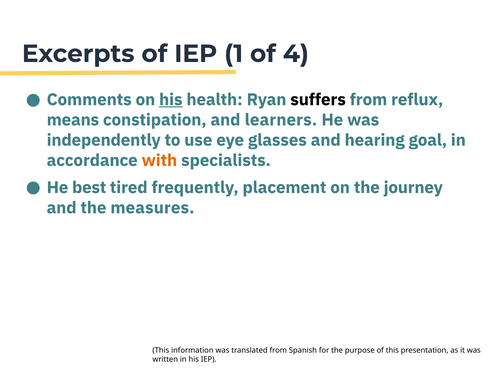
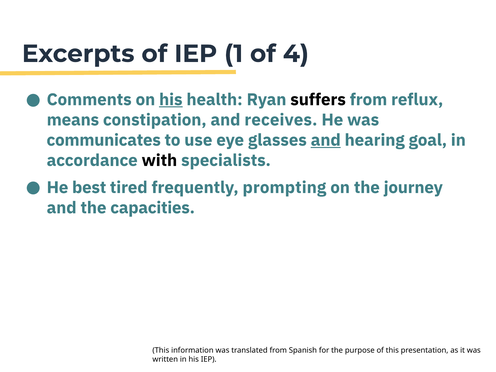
learners: learners -> receives
independently: independently -> communicates
and at (326, 140) underline: none -> present
with colour: orange -> black
placement: placement -> prompting
measures: measures -> capacities
